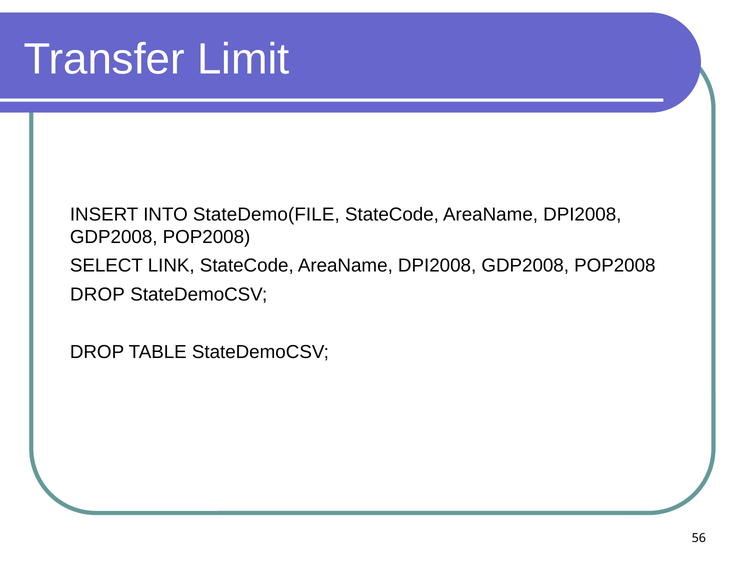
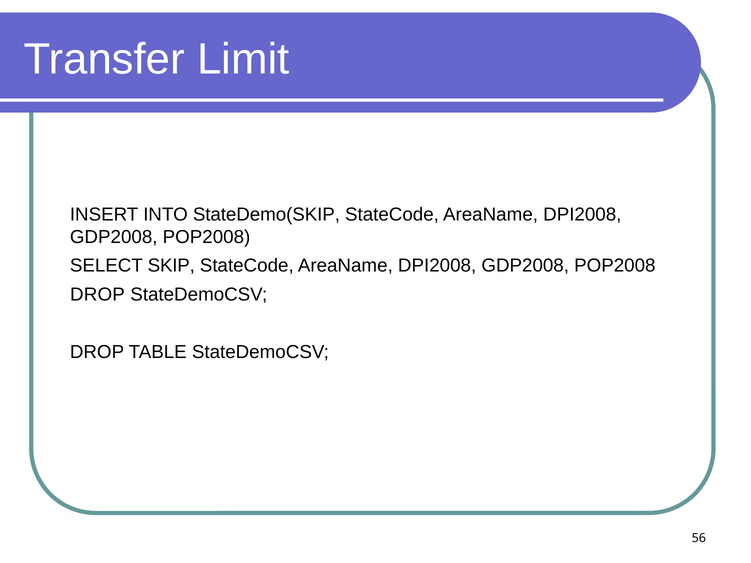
StateDemo(FILE: StateDemo(FILE -> StateDemo(SKIP
LINK: LINK -> SKIP
